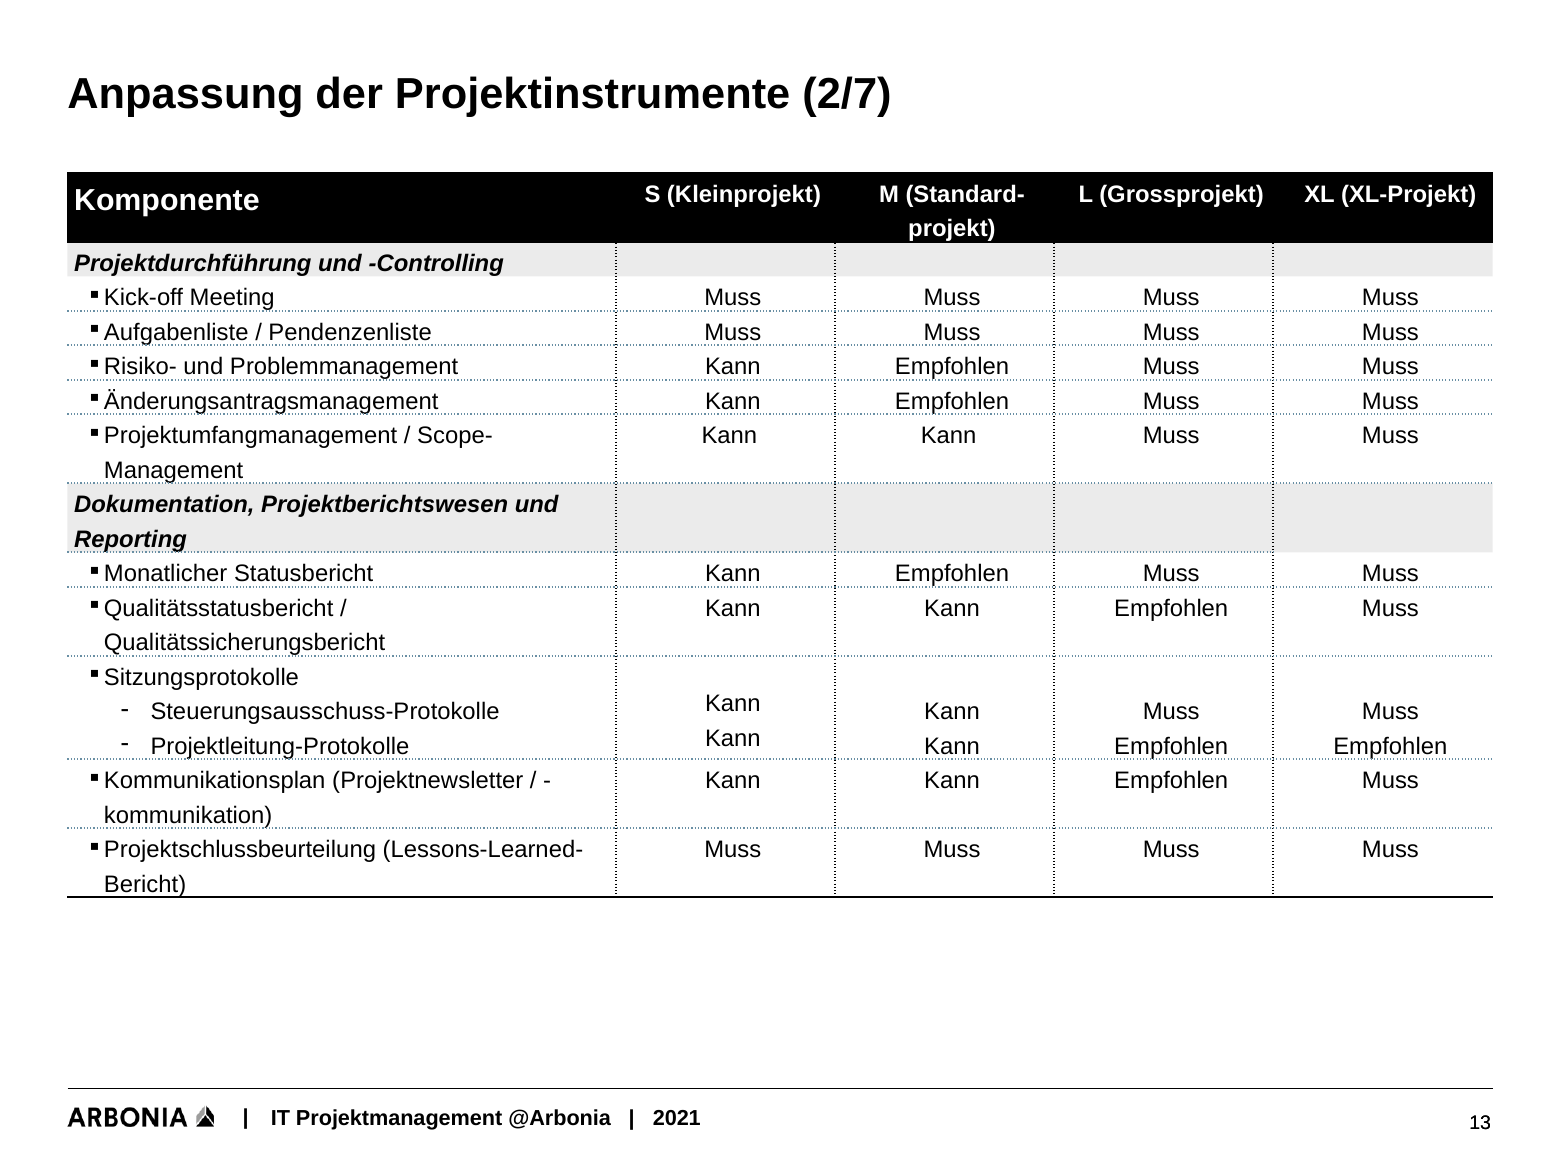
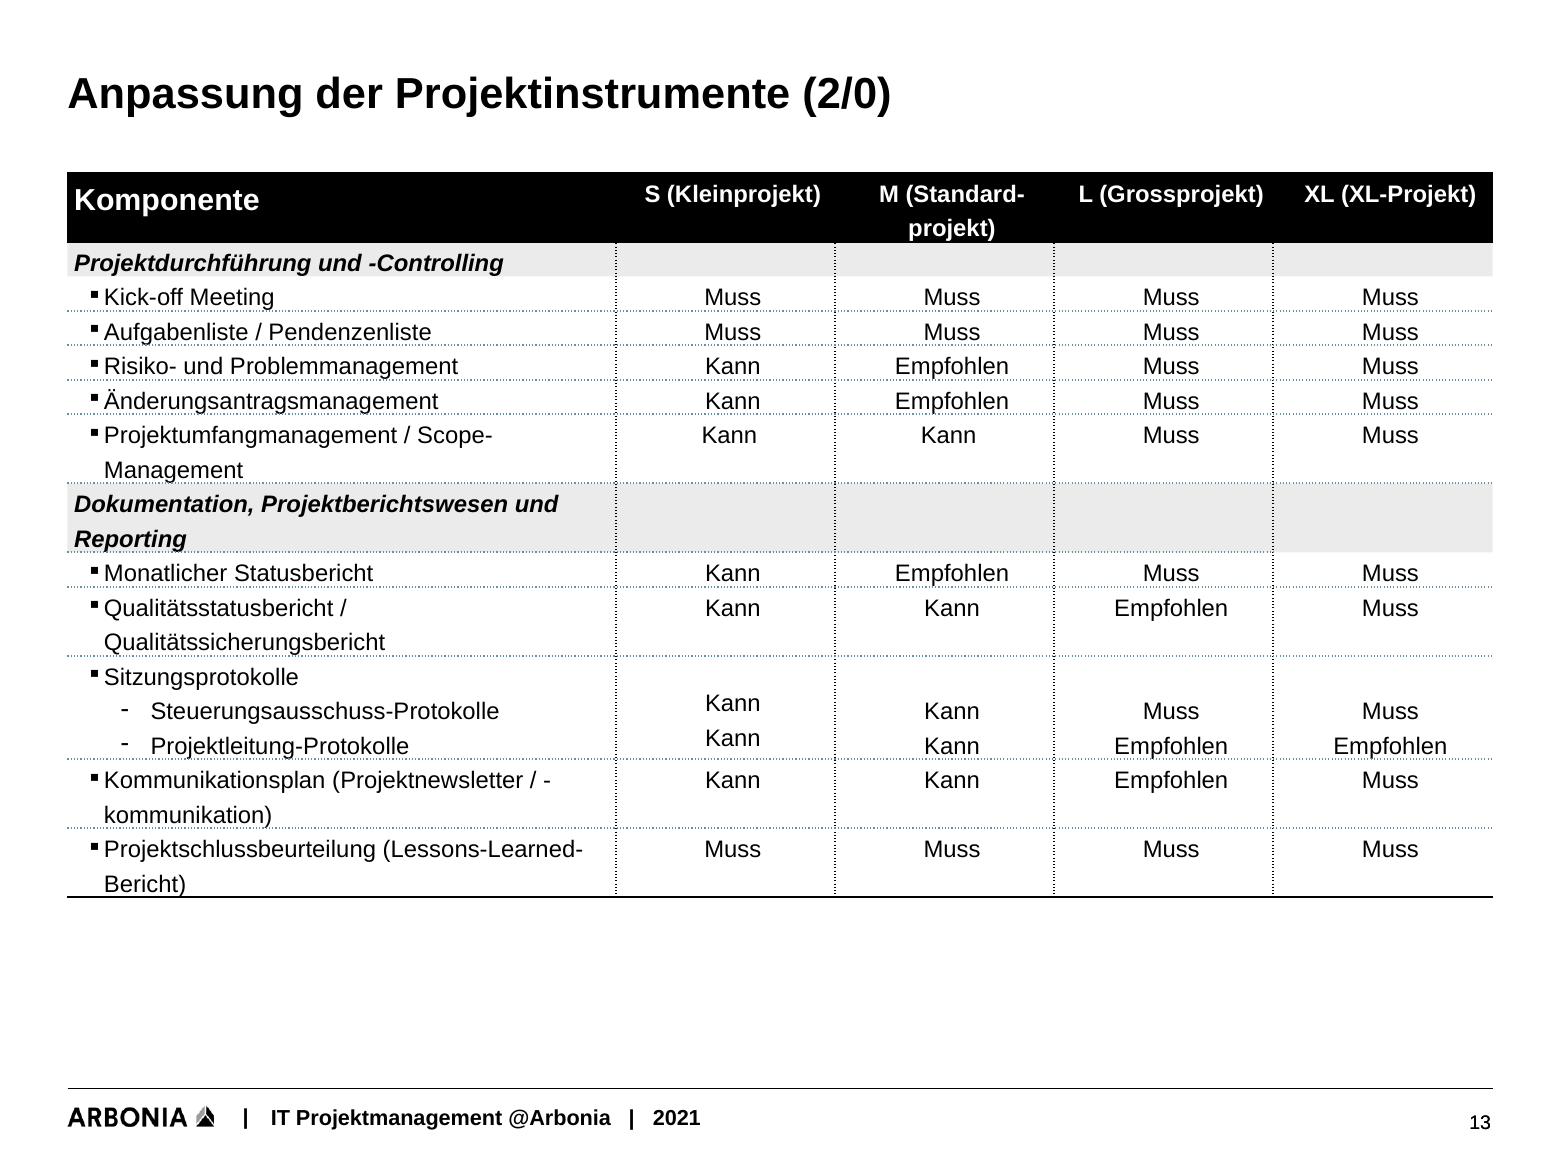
2/7: 2/7 -> 2/0
